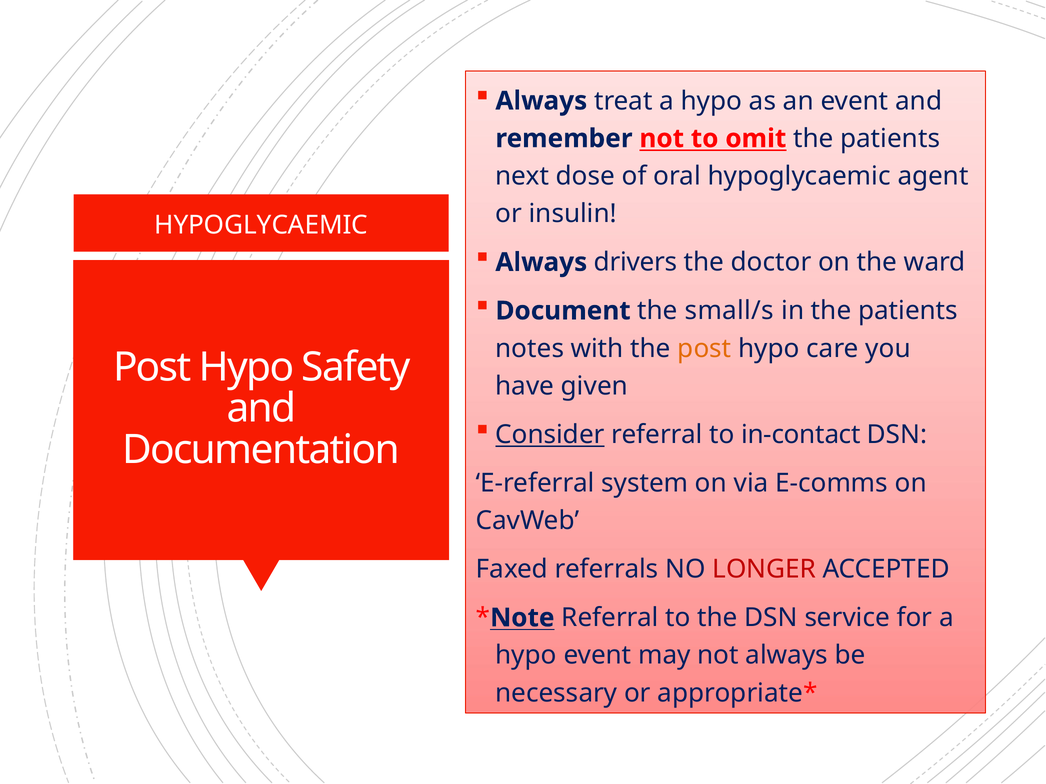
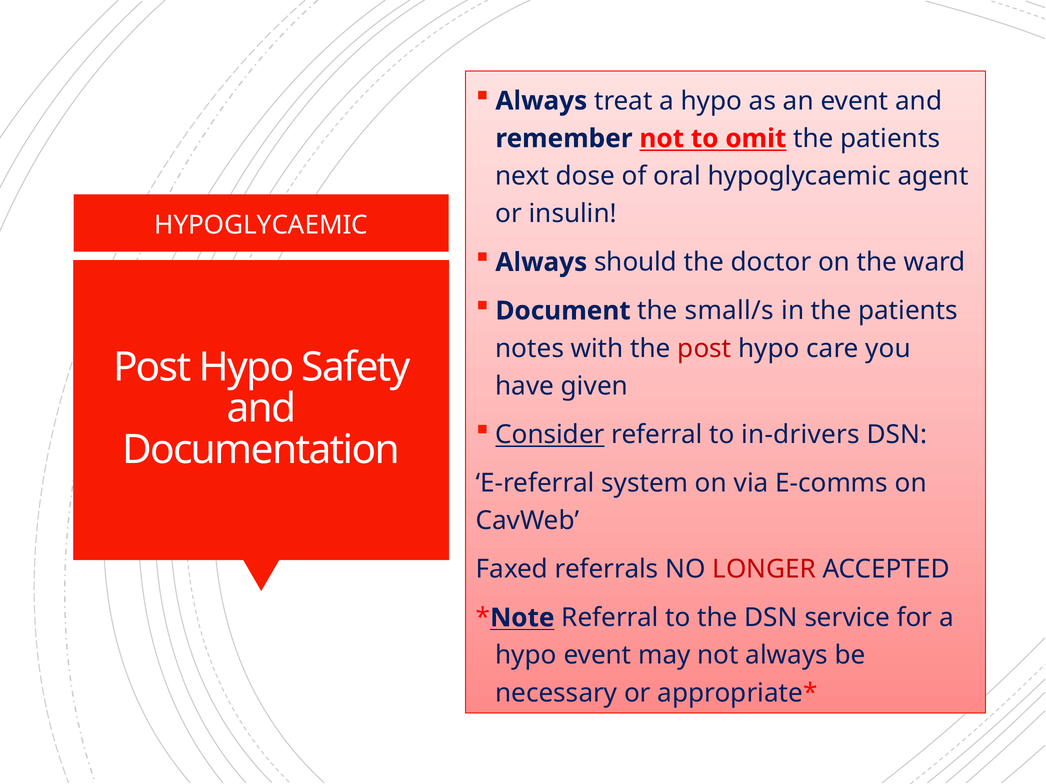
drivers: drivers -> should
post at (704, 349) colour: orange -> red
in-contact: in-contact -> in-drivers
